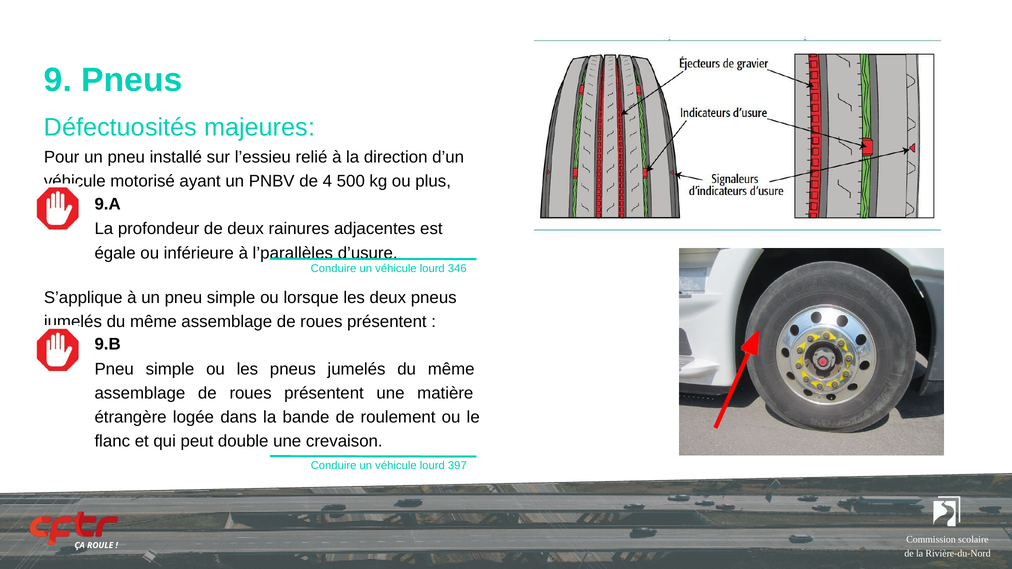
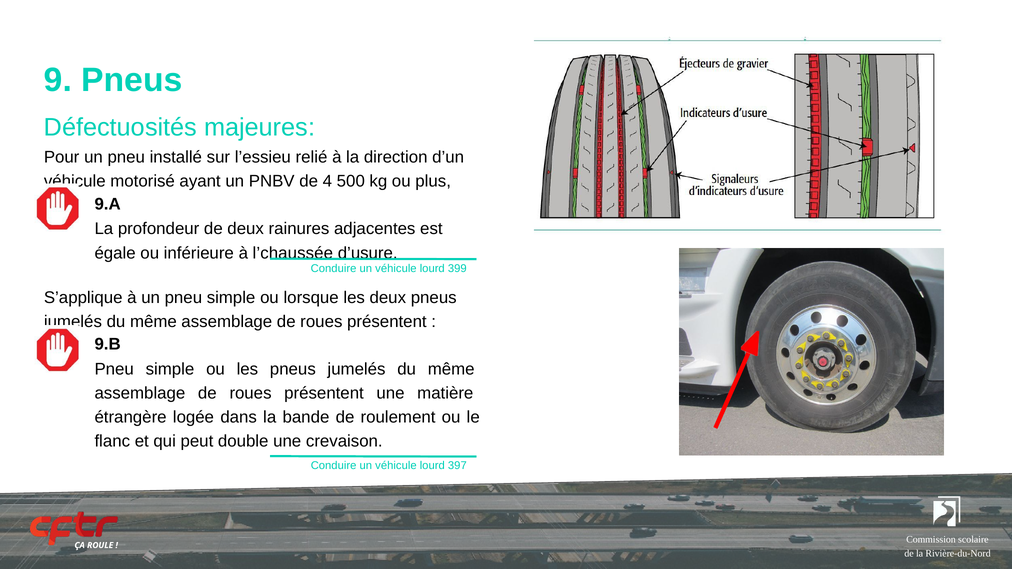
l’parallèles: l’parallèles -> l’chaussée
346: 346 -> 399
